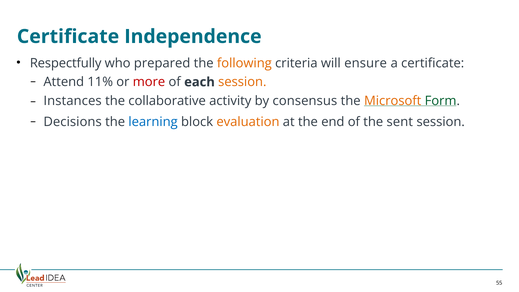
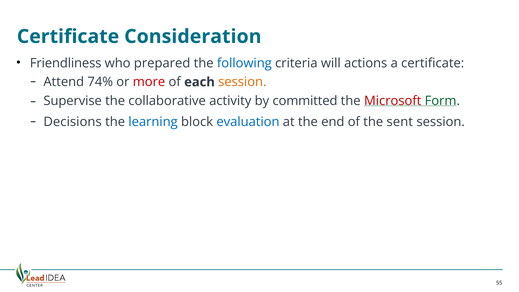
Independence: Independence -> Consideration
Respectfully: Respectfully -> Friendliness
following colour: orange -> blue
ensure: ensure -> actions
11%: 11% -> 74%
Instances: Instances -> Supervise
consensus: consensus -> committed
Microsoft colour: orange -> red
evaluation colour: orange -> blue
